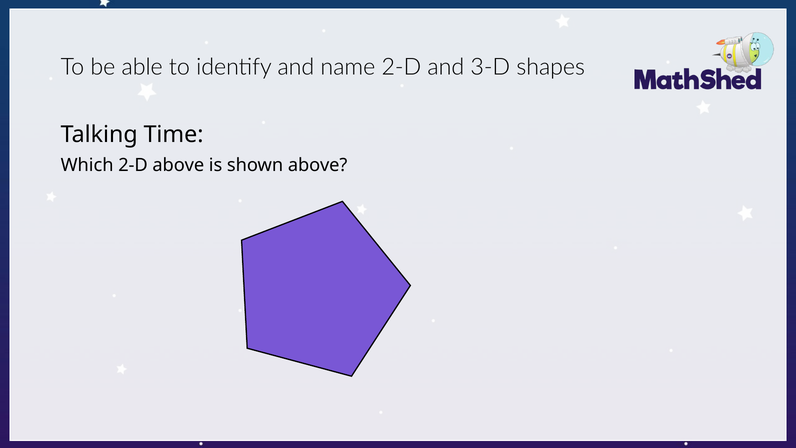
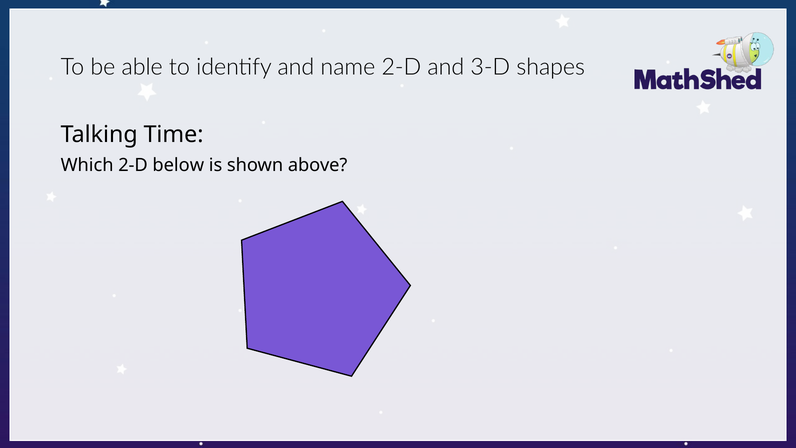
2-D above: above -> below
